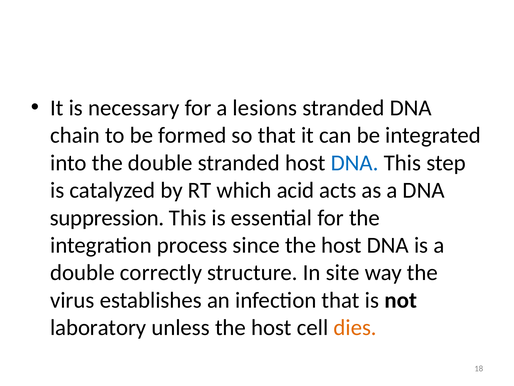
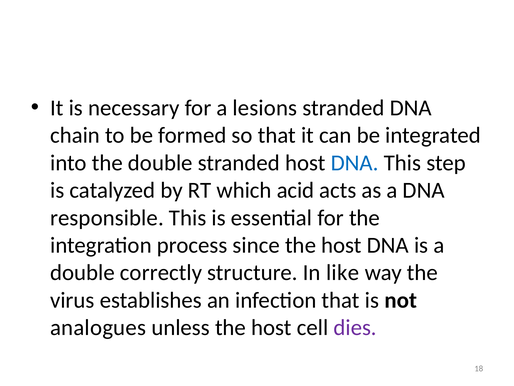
suppression: suppression -> responsible
site: site -> like
laboratory: laboratory -> analogues
dies colour: orange -> purple
